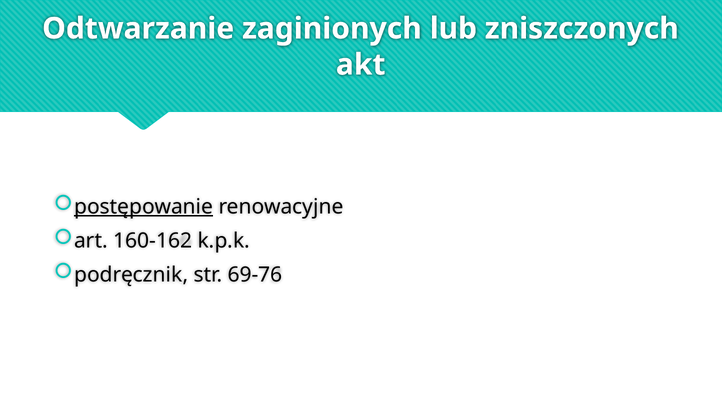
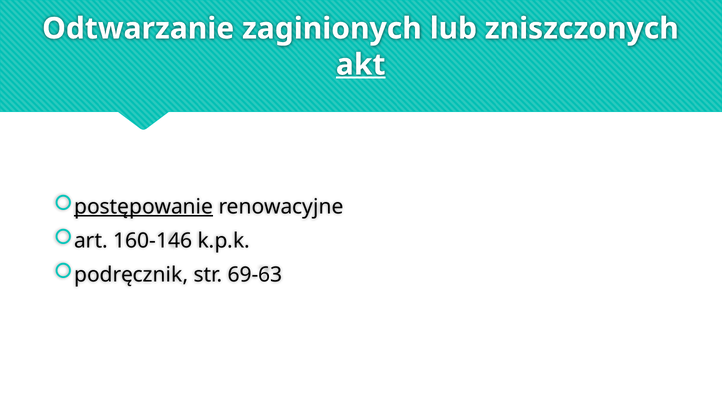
akt underline: none -> present
160-162: 160-162 -> 160-146
69-76: 69-76 -> 69-63
